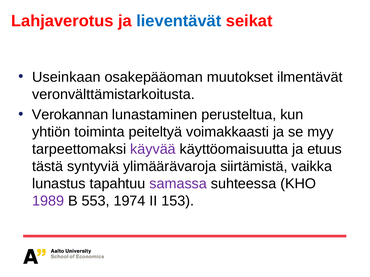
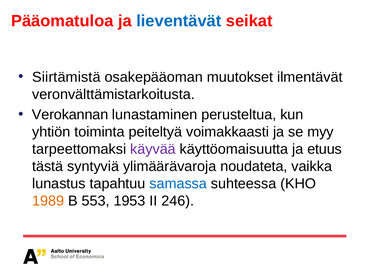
Lahjaverotus: Lahjaverotus -> Pääomatuloa
Useinkaan: Useinkaan -> Siirtämistä
siirtämistä: siirtämistä -> noudateta
samassa colour: purple -> blue
1989 colour: purple -> orange
1974: 1974 -> 1953
153: 153 -> 246
